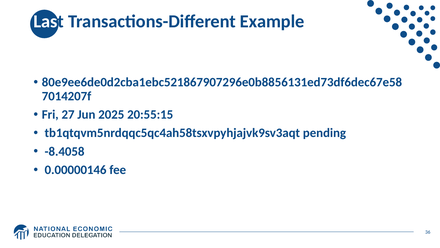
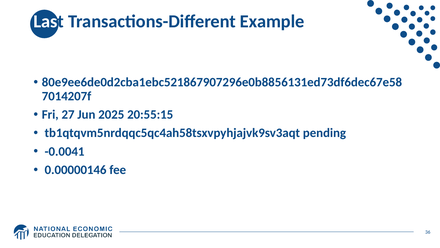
-8.4058: -8.4058 -> -0.0041
